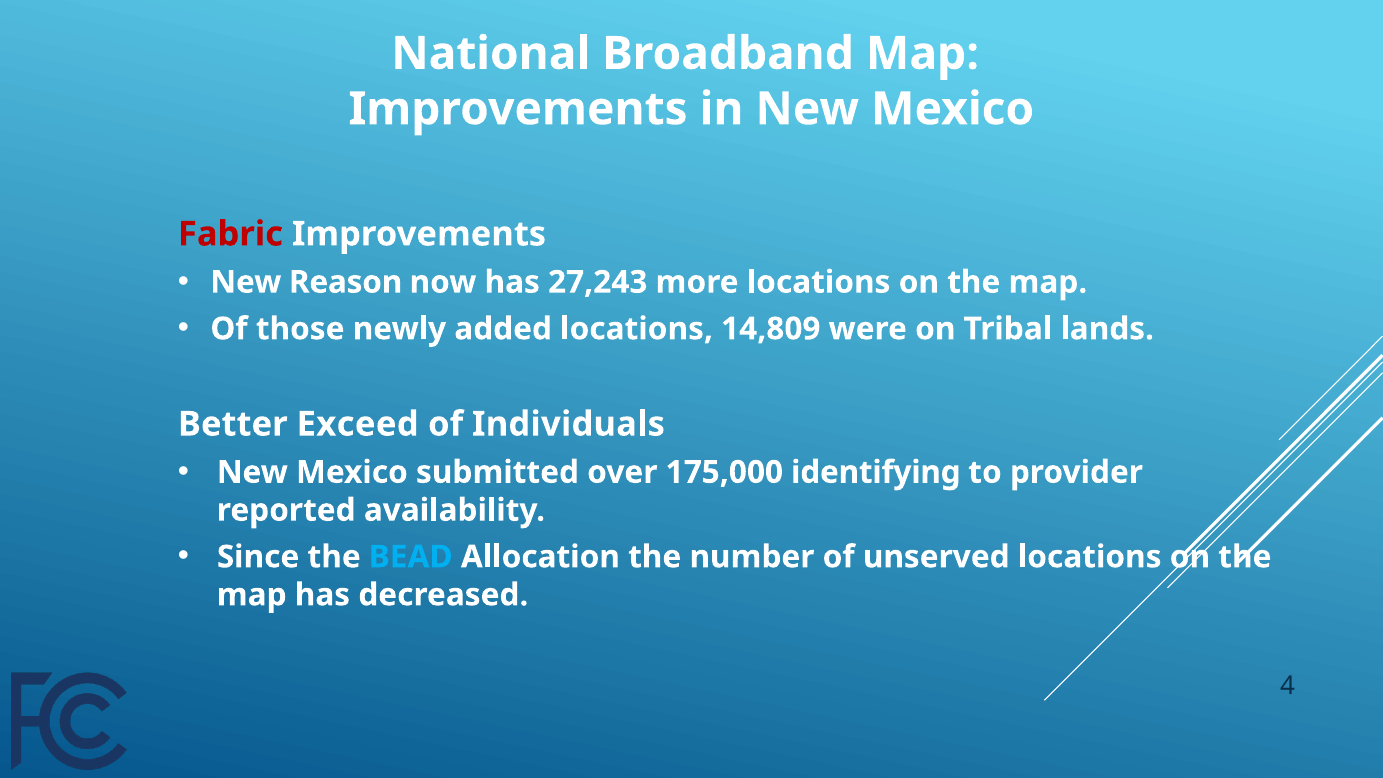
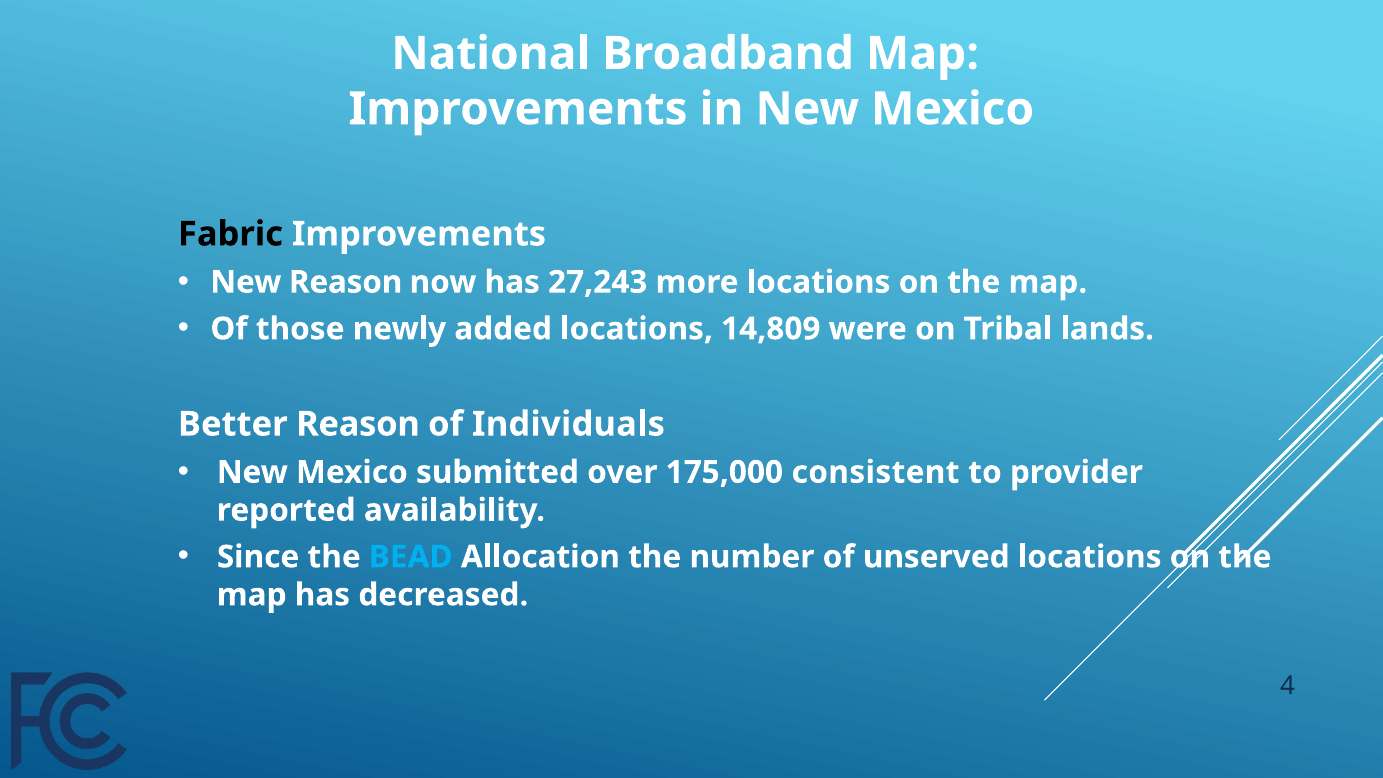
Fabric colour: red -> black
Better Exceed: Exceed -> Reason
identifying: identifying -> consistent
